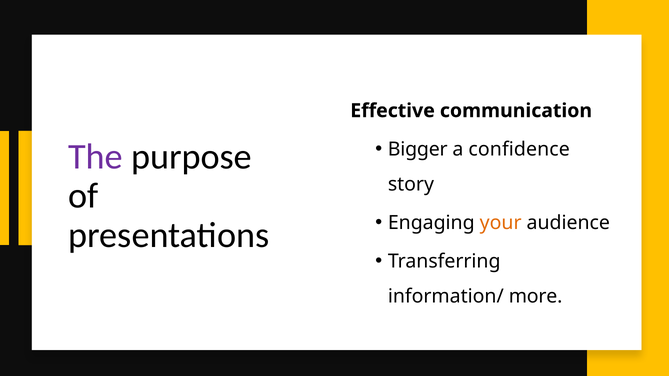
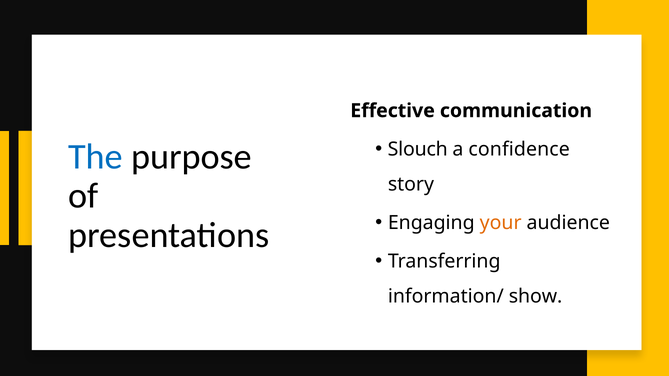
Bigger: Bigger -> Slouch
The colour: purple -> blue
more: more -> show
